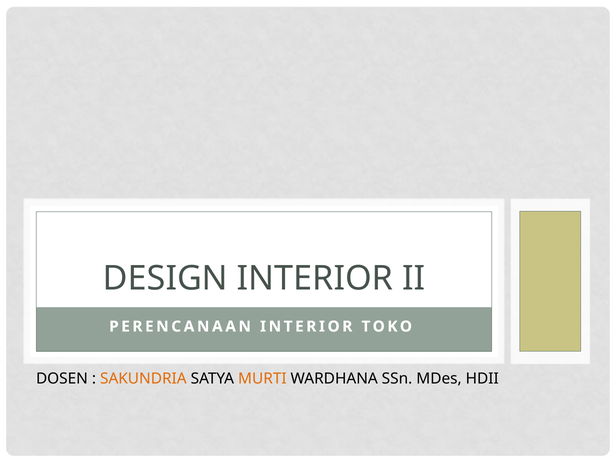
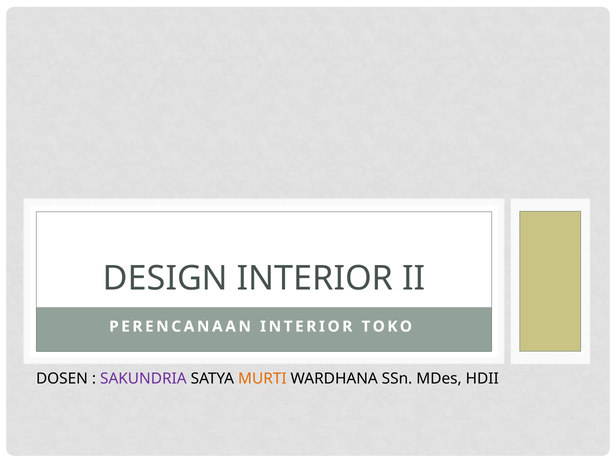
SAKUNDRIA colour: orange -> purple
